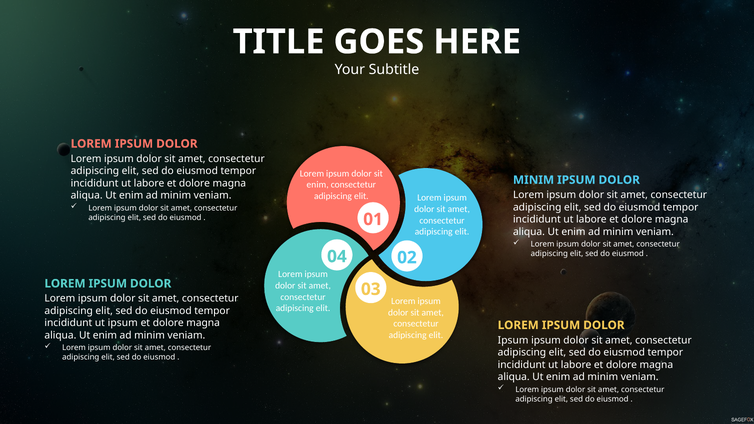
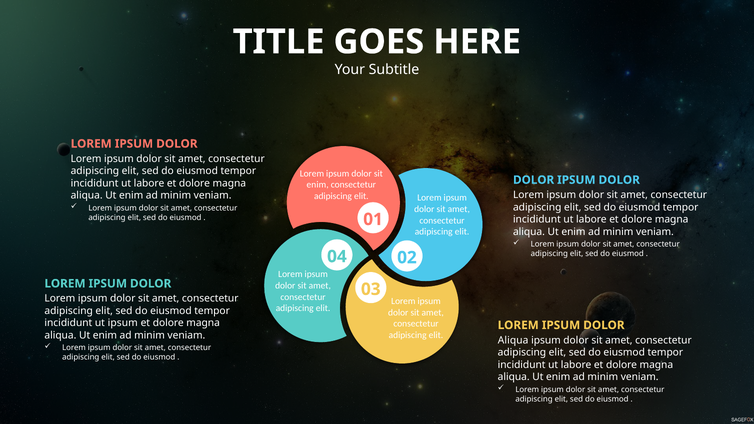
MINIM at (534, 180): MINIM -> DOLOR
Ipsum at (513, 340): Ipsum -> Aliqua
